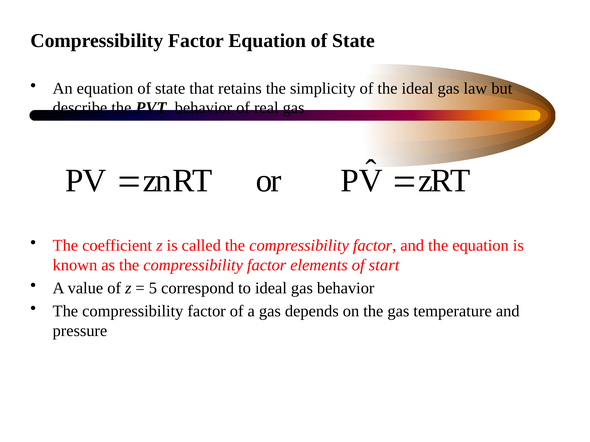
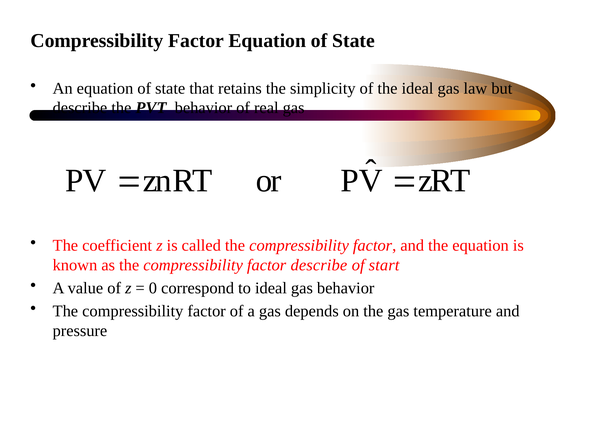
factor elements: elements -> describe
5: 5 -> 0
